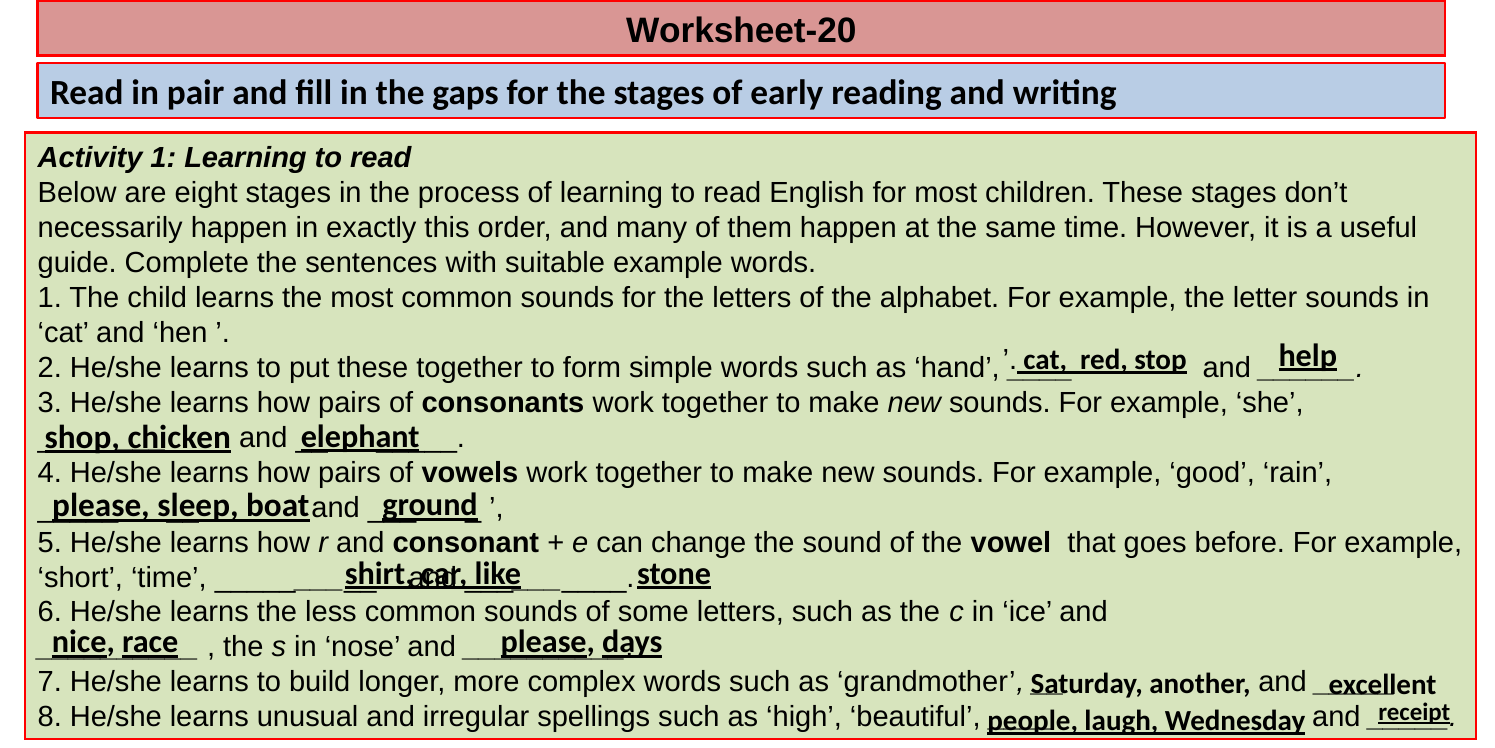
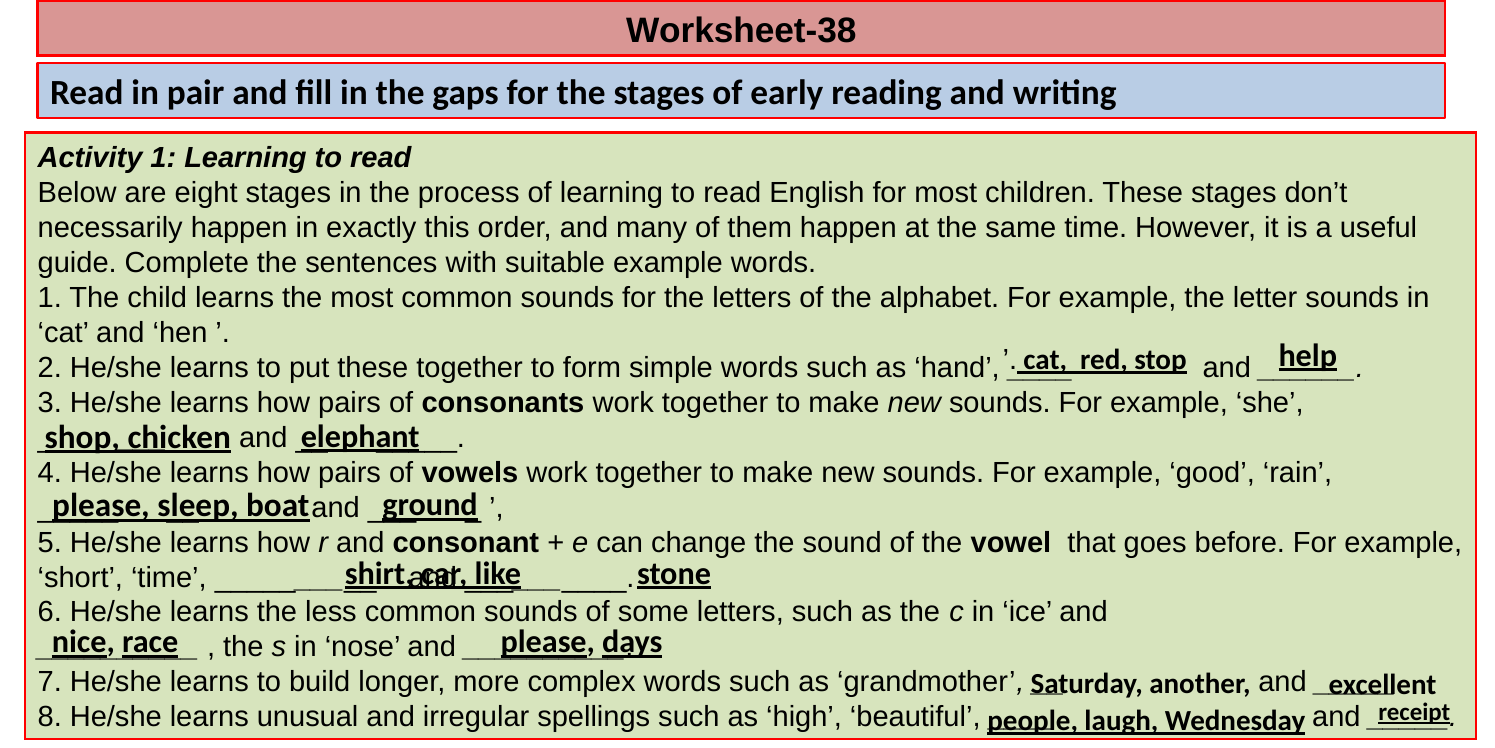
Worksheet-20: Worksheet-20 -> Worksheet-38
